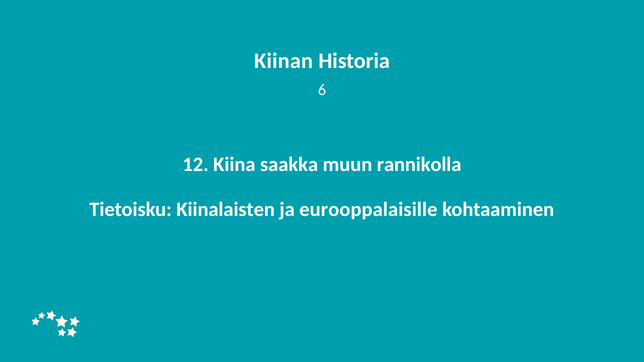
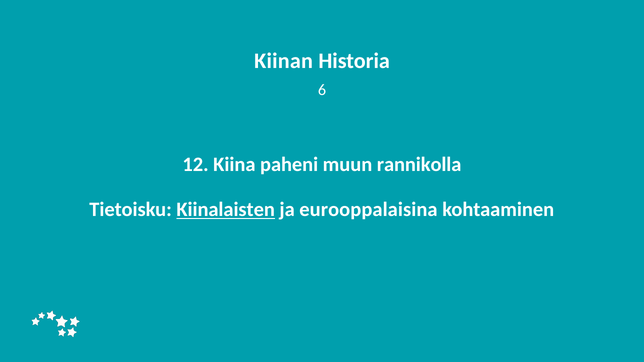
saakka: saakka -> paheni
Kiinalaisten underline: none -> present
eurooppalaisille: eurooppalaisille -> eurooppalaisina
